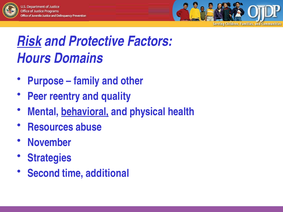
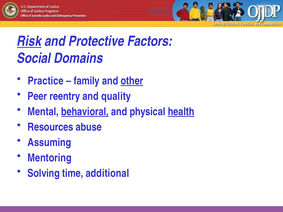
Hours: Hours -> Social
Purpose: Purpose -> Practice
other underline: none -> present
health underline: none -> present
November: November -> Assuming
Strategies: Strategies -> Mentoring
Second: Second -> Solving
